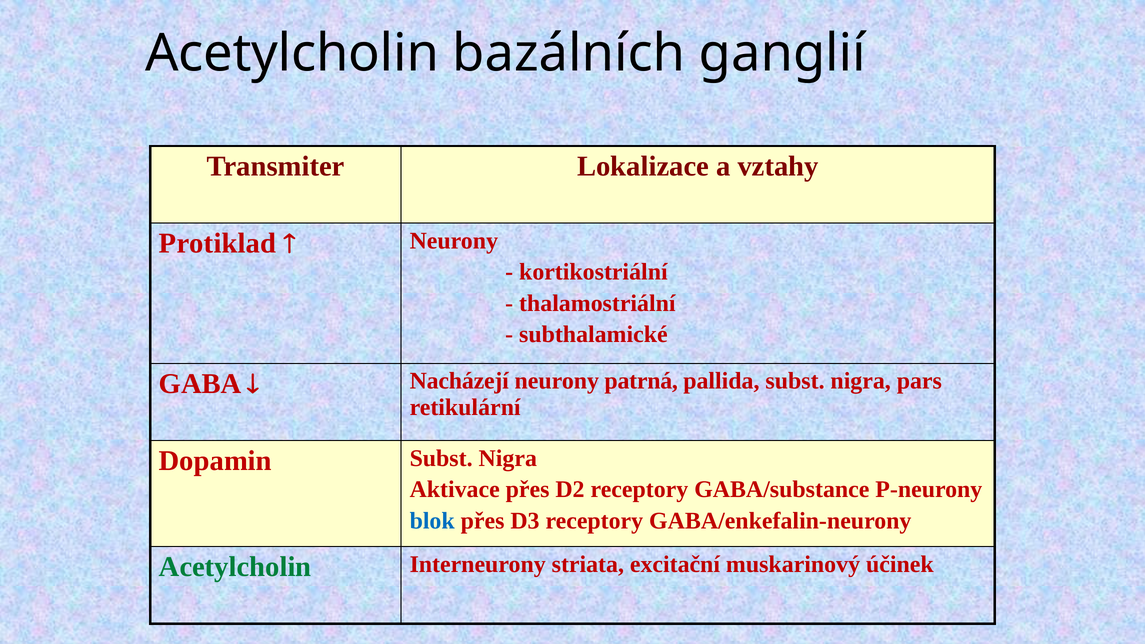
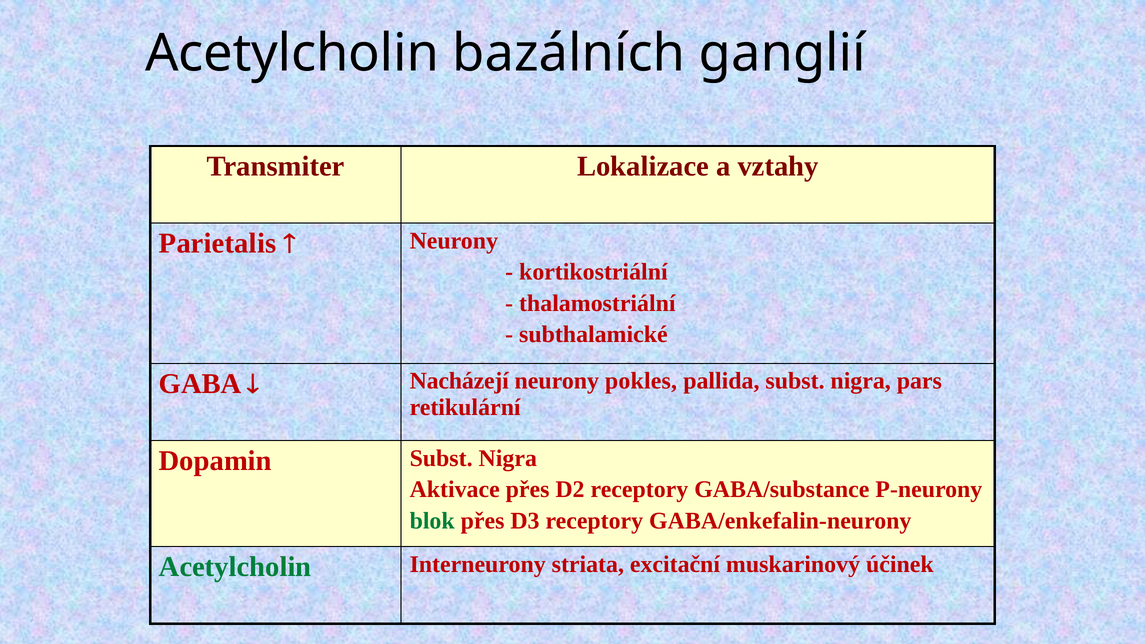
Protiklad: Protiklad -> Parietalis
patrná: patrná -> pokles
blok colour: blue -> green
